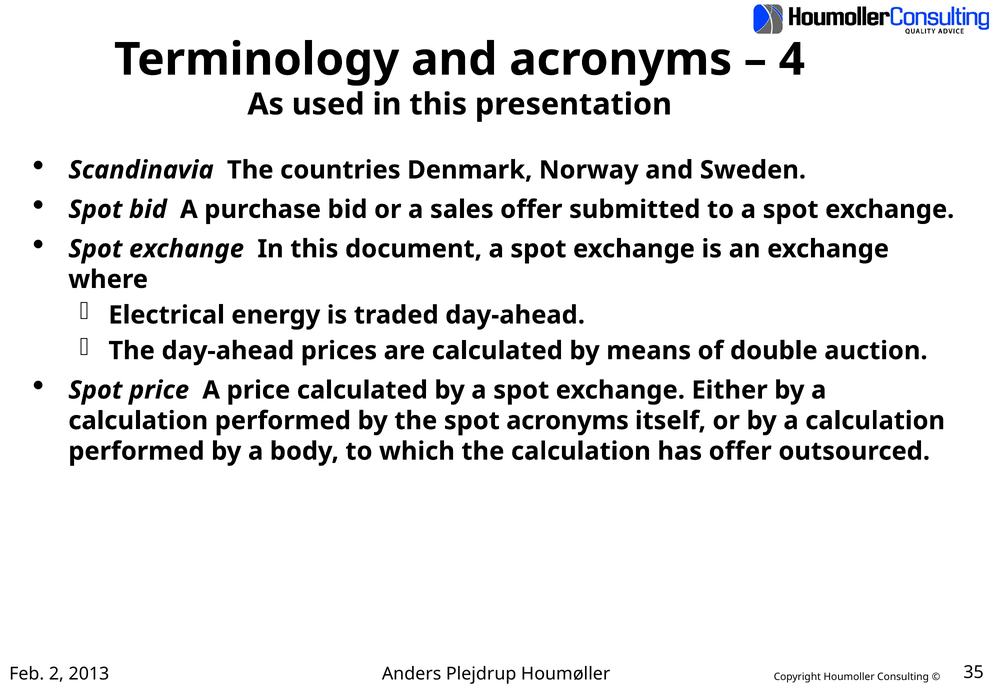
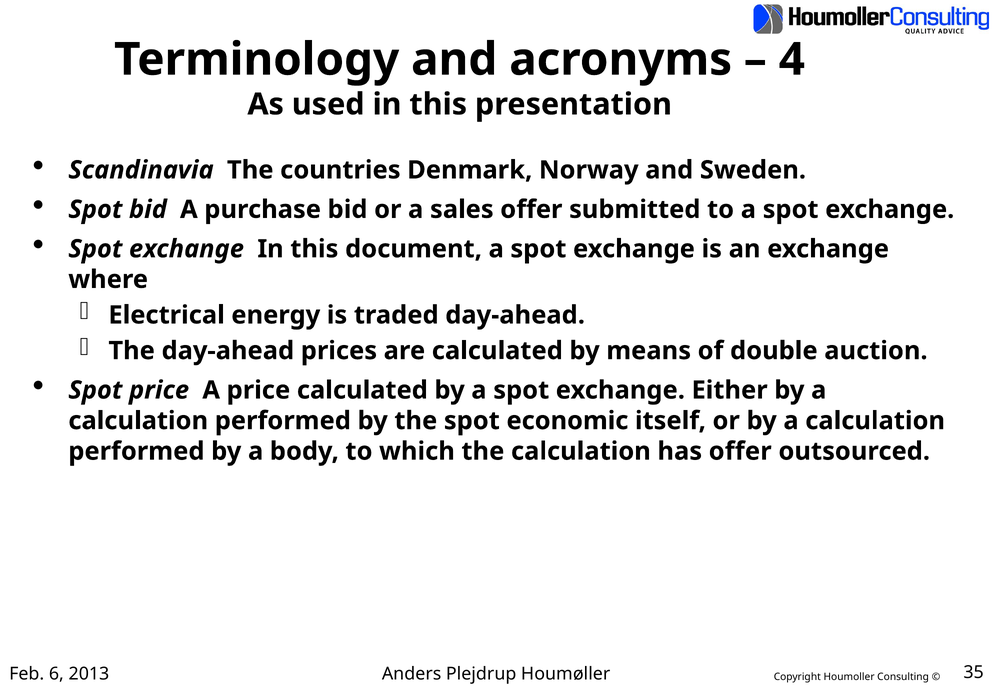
spot acronyms: acronyms -> economic
2: 2 -> 6
